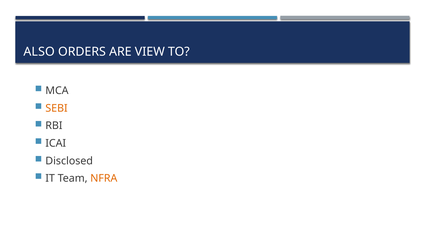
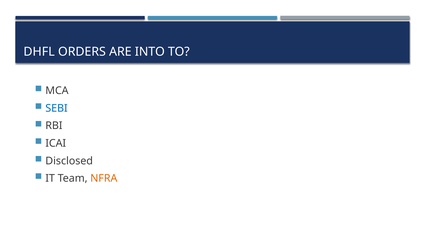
ALSO: ALSO -> DHFL
VIEW: VIEW -> INTO
SEBI colour: orange -> blue
